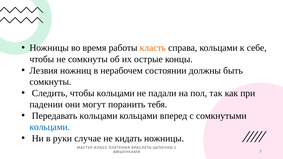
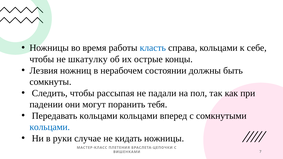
класть colour: orange -> blue
не сомкнуты: сомкнуты -> шкатулку
чтобы кольцами: кольцами -> рассыпая
